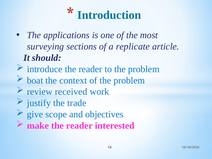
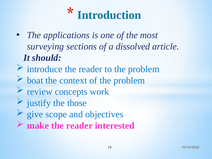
replicate: replicate -> dissolved
received: received -> concepts
trade: trade -> those
